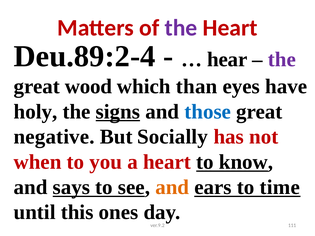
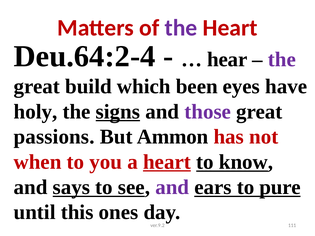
Deu.89:2-4: Deu.89:2-4 -> Deu.64:2-4
wood: wood -> build
than: than -> been
those colour: blue -> purple
negative: negative -> passions
Socially: Socially -> Ammon
heart at (167, 162) underline: none -> present
and at (172, 187) colour: orange -> purple
time: time -> pure
